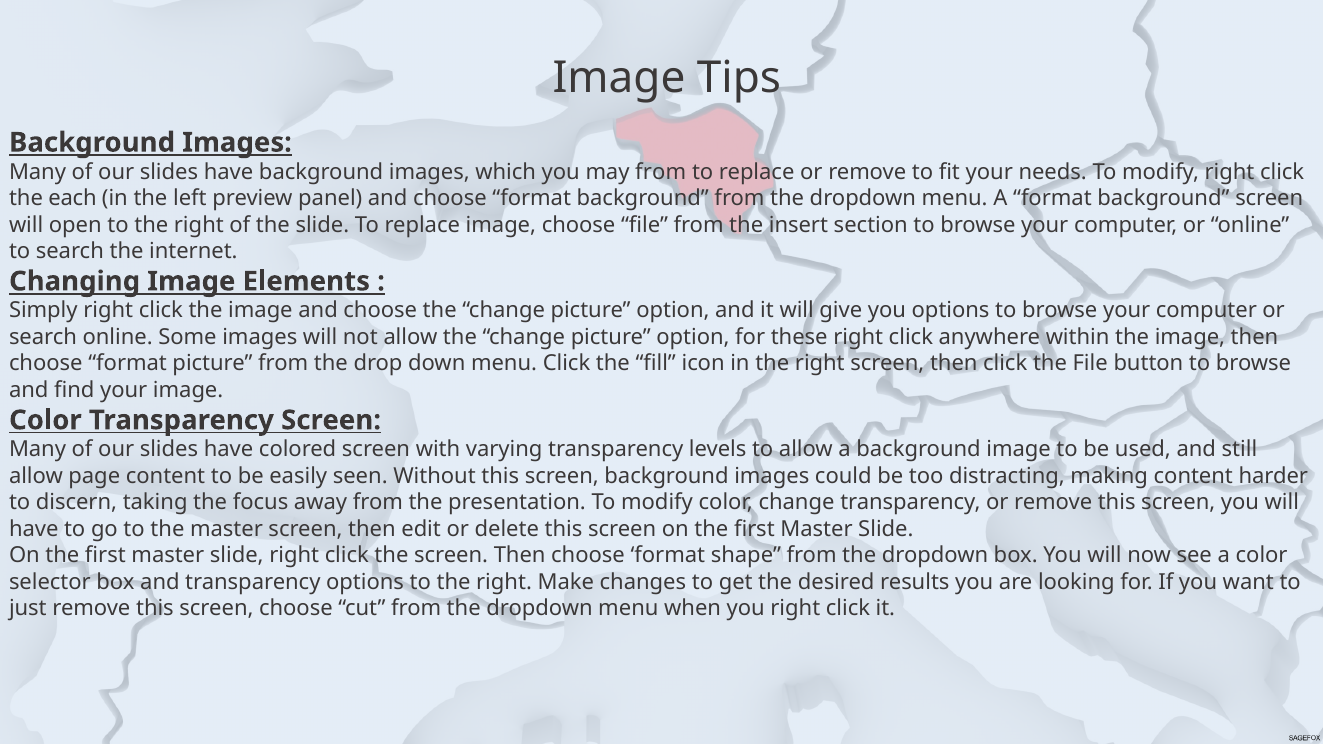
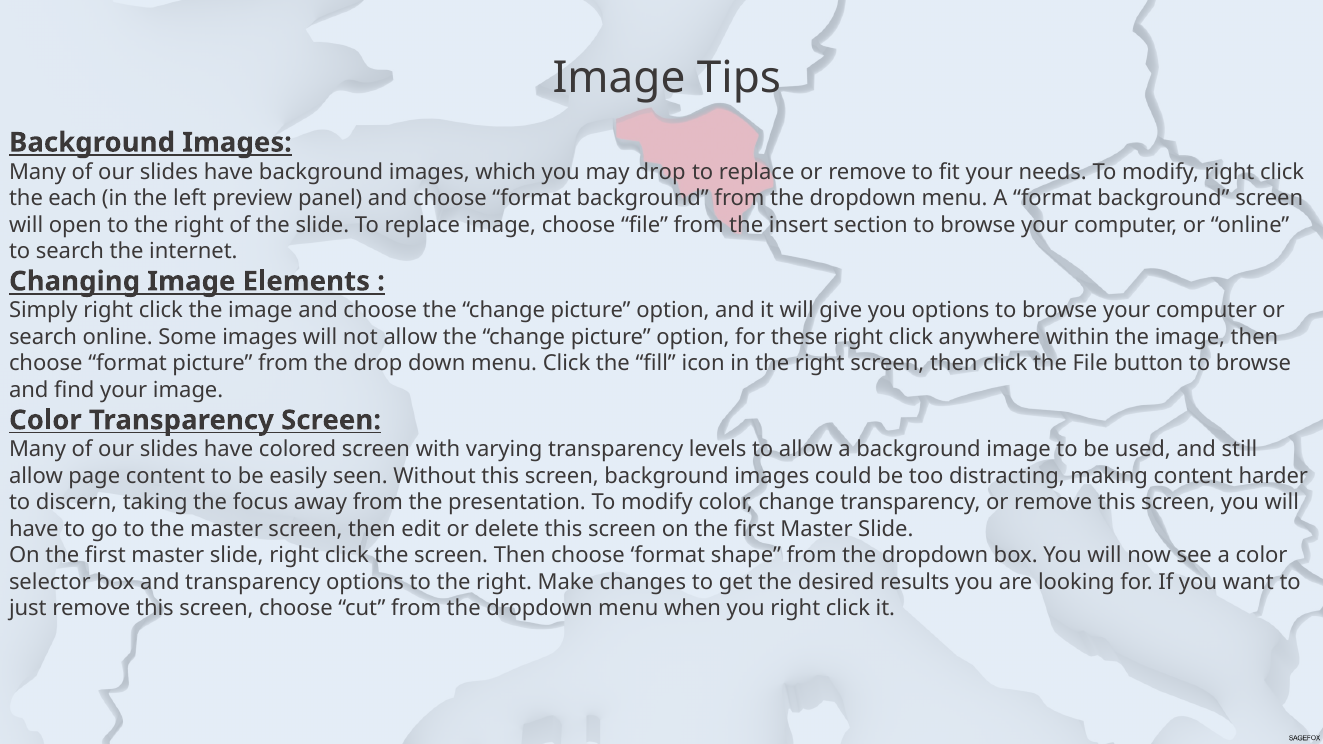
may from: from -> drop
